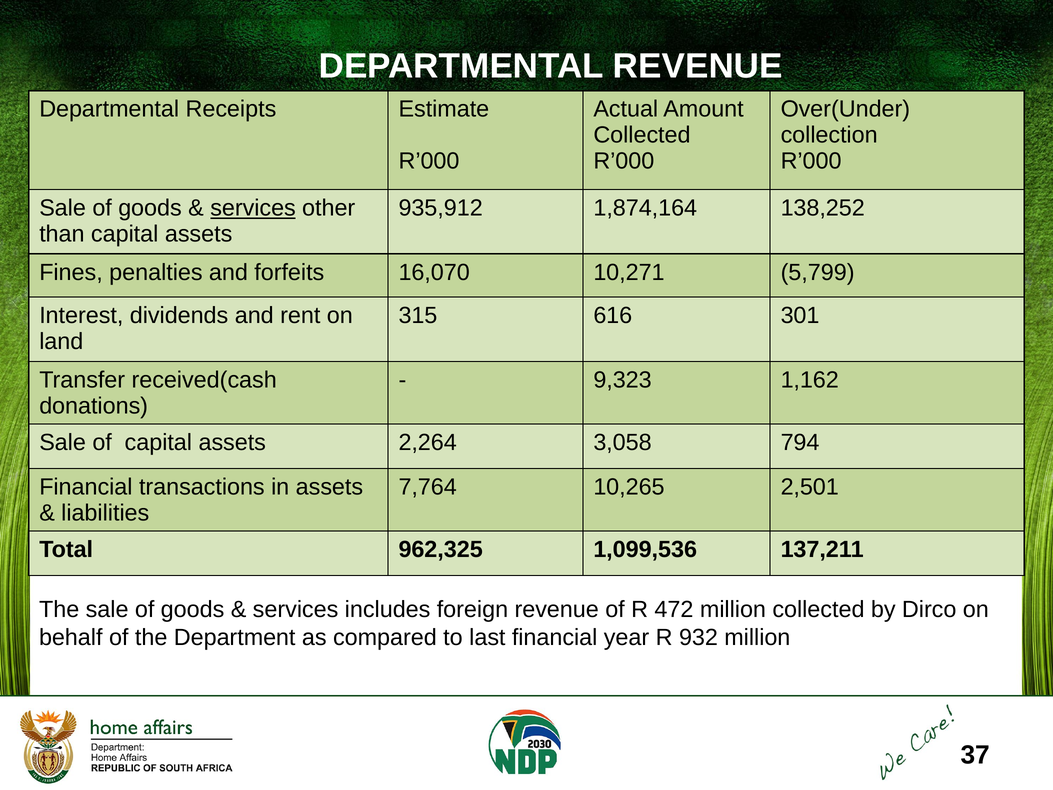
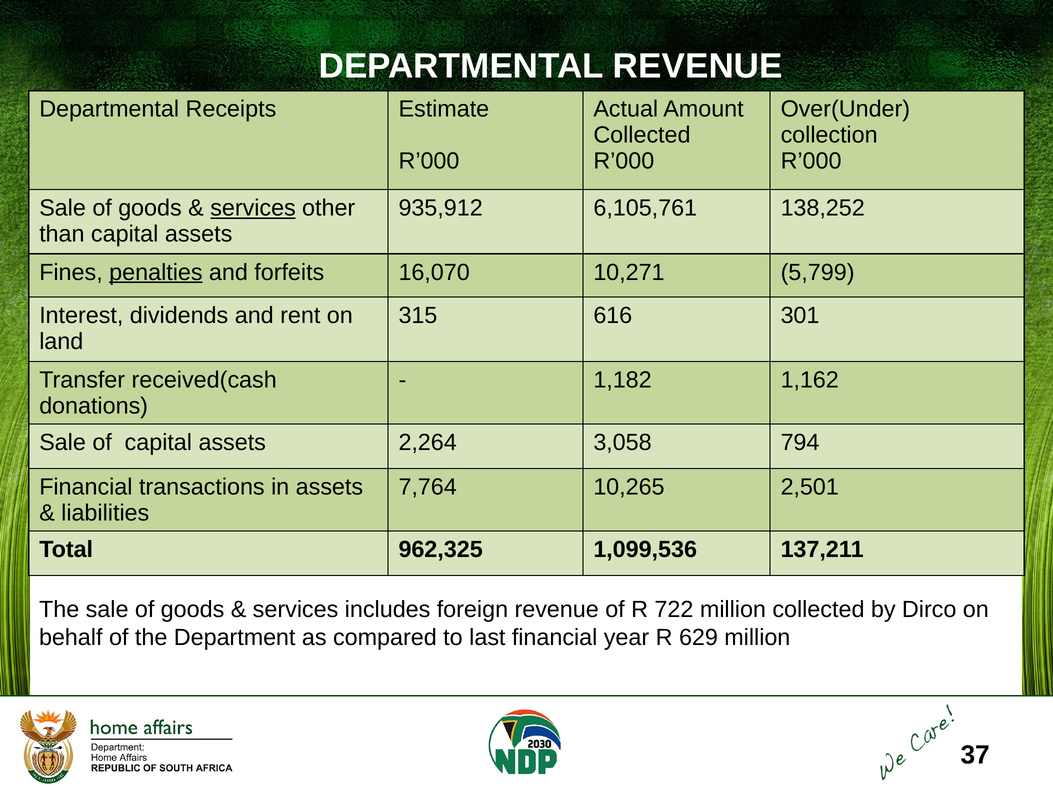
1,874,164: 1,874,164 -> 6,105,761
penalties underline: none -> present
9,323: 9,323 -> 1,182
472: 472 -> 722
932: 932 -> 629
